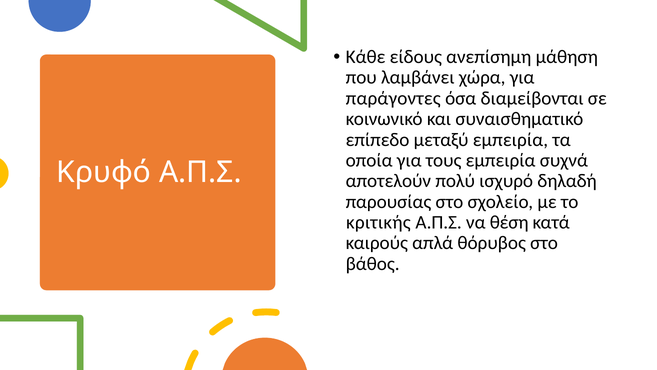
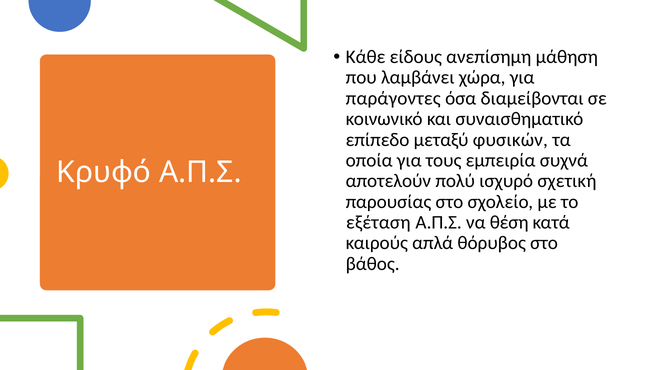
μεταξύ εμπειρία: εμπειρία -> φυσικών
δηλαδή: δηλαδή -> σχετική
κριτικής: κριτικής -> εξέταση
